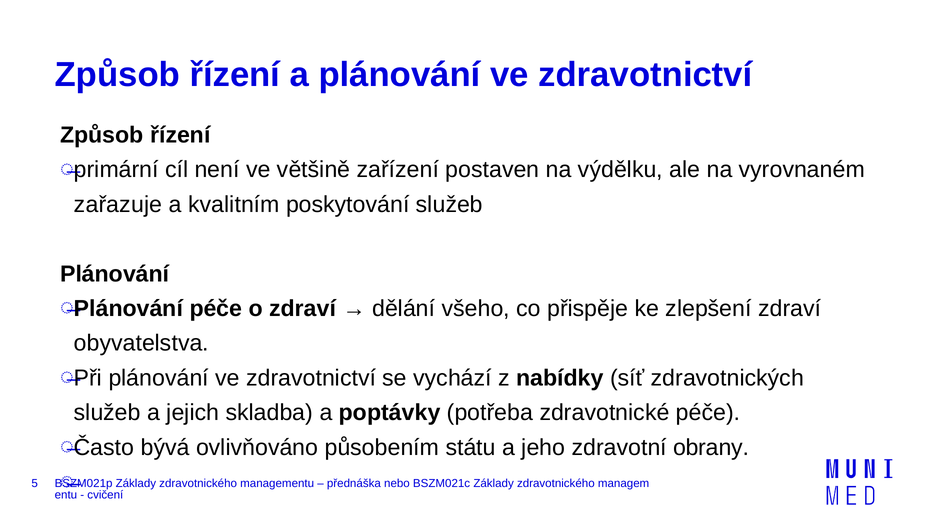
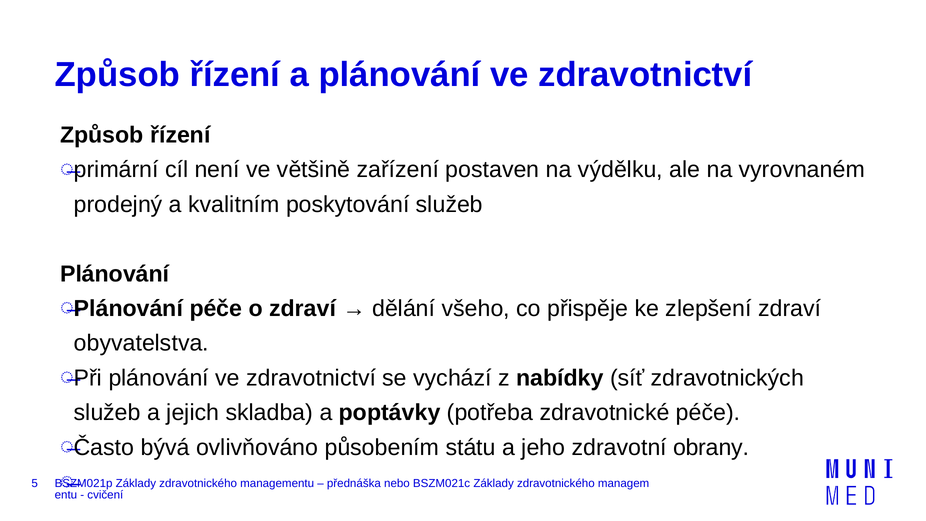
zařazuje: zařazuje -> prodejný
